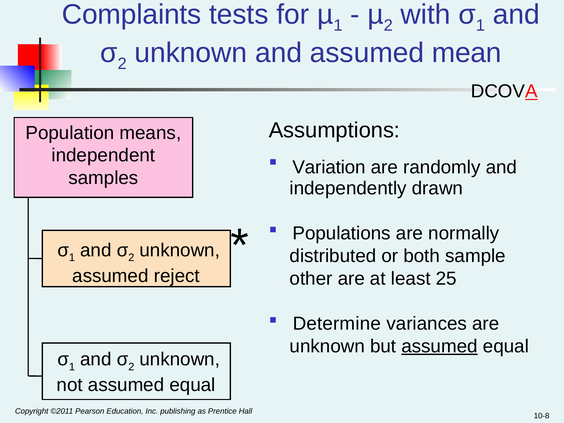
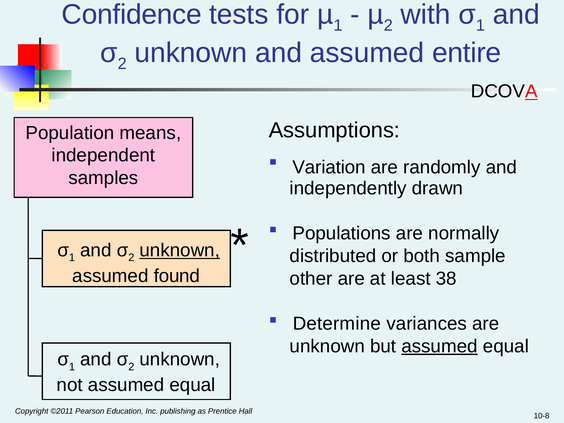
Complaints: Complaints -> Confidence
mean: mean -> entire
unknown at (180, 250) underline: none -> present
reject: reject -> found
25: 25 -> 38
